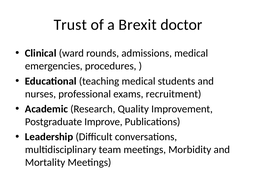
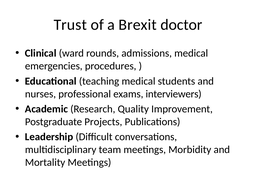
recruitment: recruitment -> interviewers
Improve: Improve -> Projects
